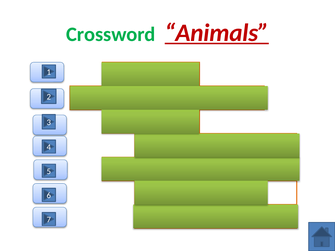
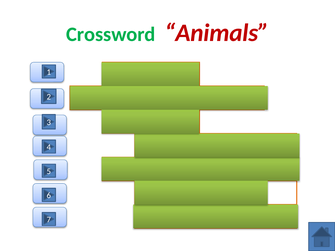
Animals underline: present -> none
